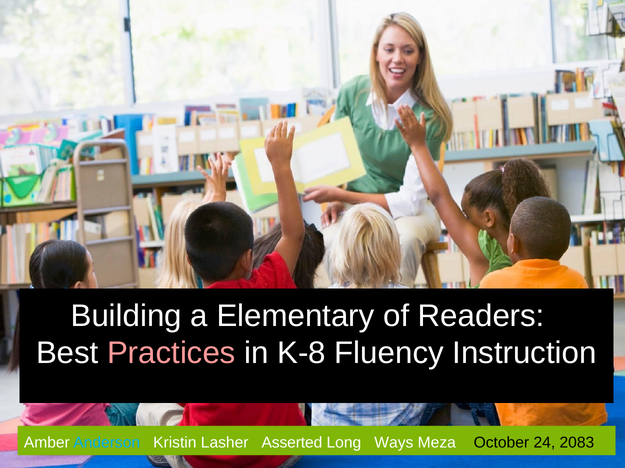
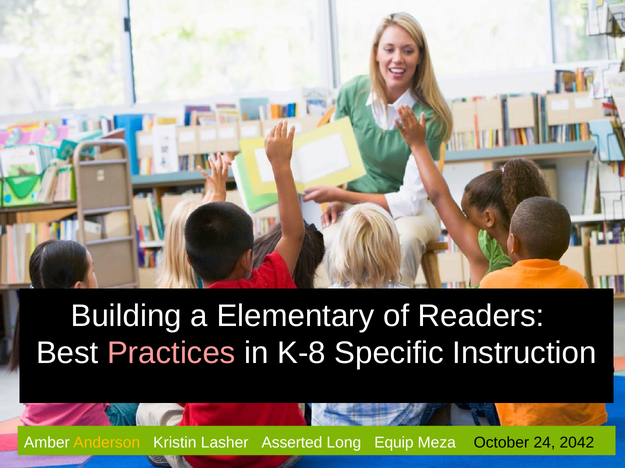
Fluency: Fluency -> Specific
Anderson colour: light blue -> yellow
Ways: Ways -> Equip
2083: 2083 -> 2042
